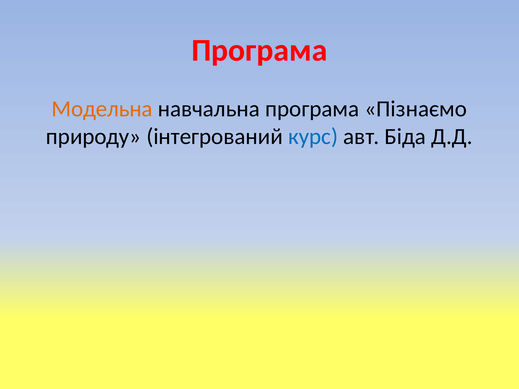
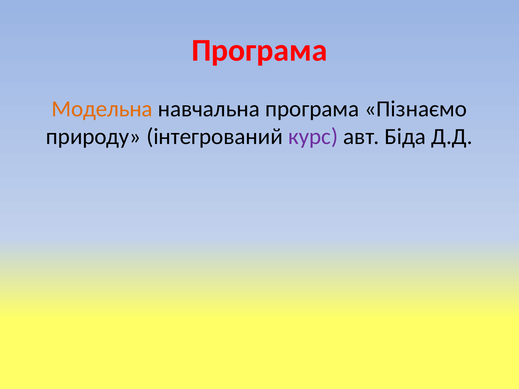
курс colour: blue -> purple
